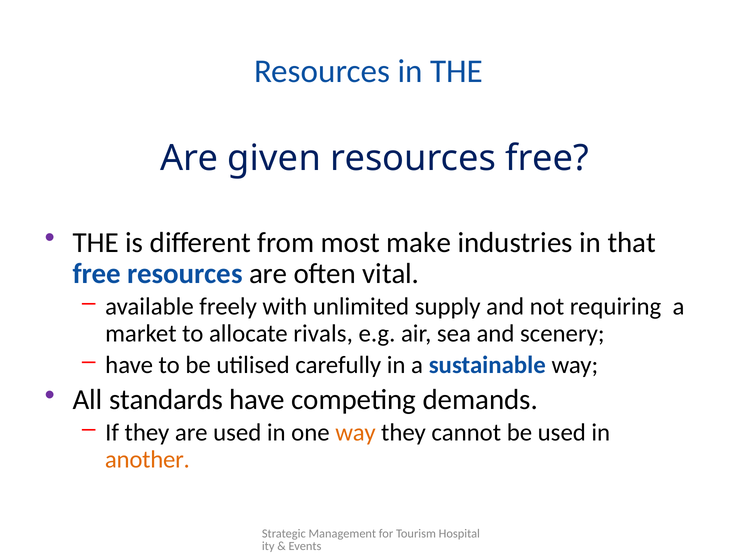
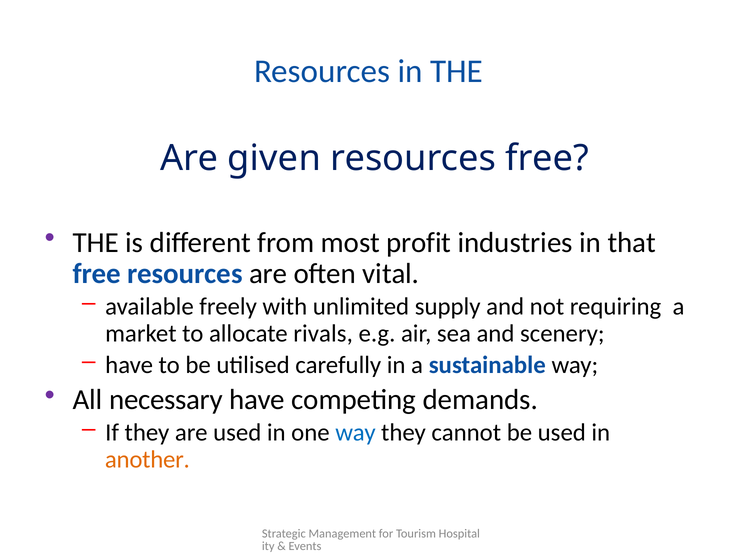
make: make -> profit
standards: standards -> necessary
way at (355, 432) colour: orange -> blue
